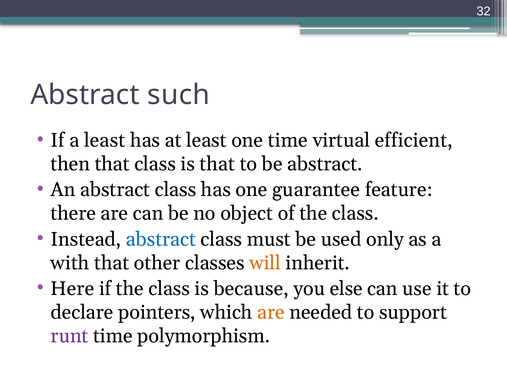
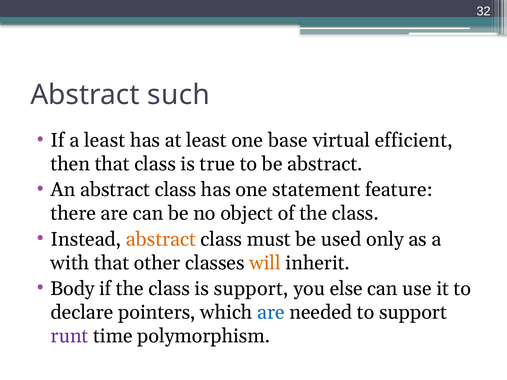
one time: time -> base
is that: that -> true
guarantee: guarantee -> statement
abstract at (161, 239) colour: blue -> orange
Here: Here -> Body
is because: because -> support
are at (271, 312) colour: orange -> blue
